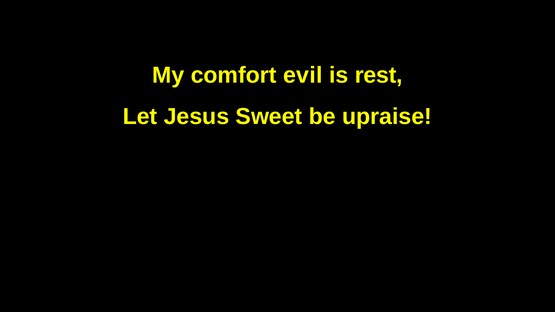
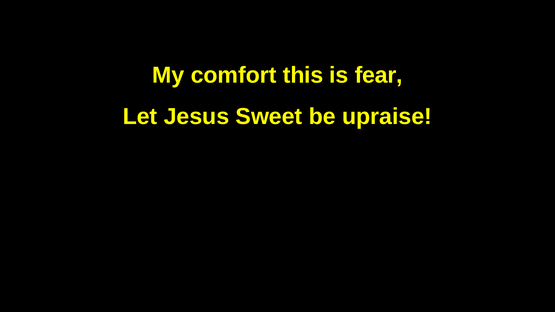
evil: evil -> this
rest: rest -> fear
